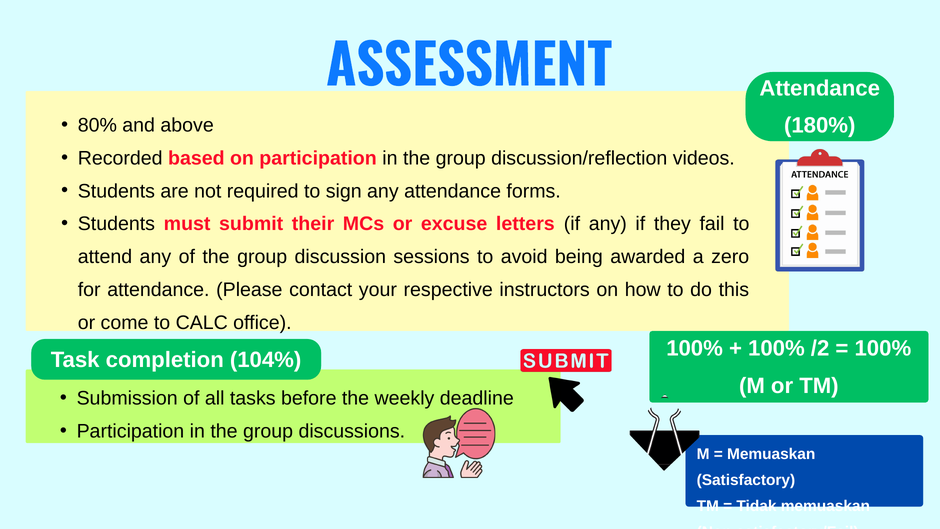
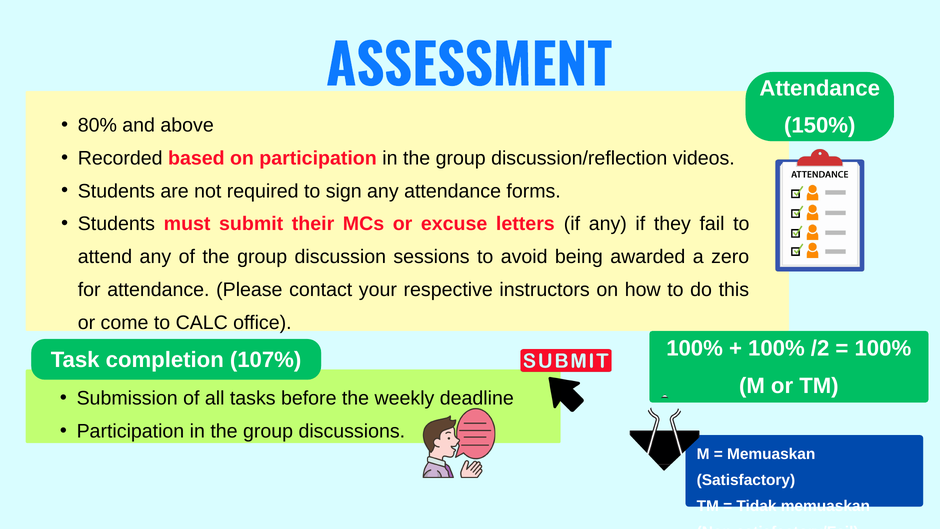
180%: 180% -> 150%
104%: 104% -> 107%
